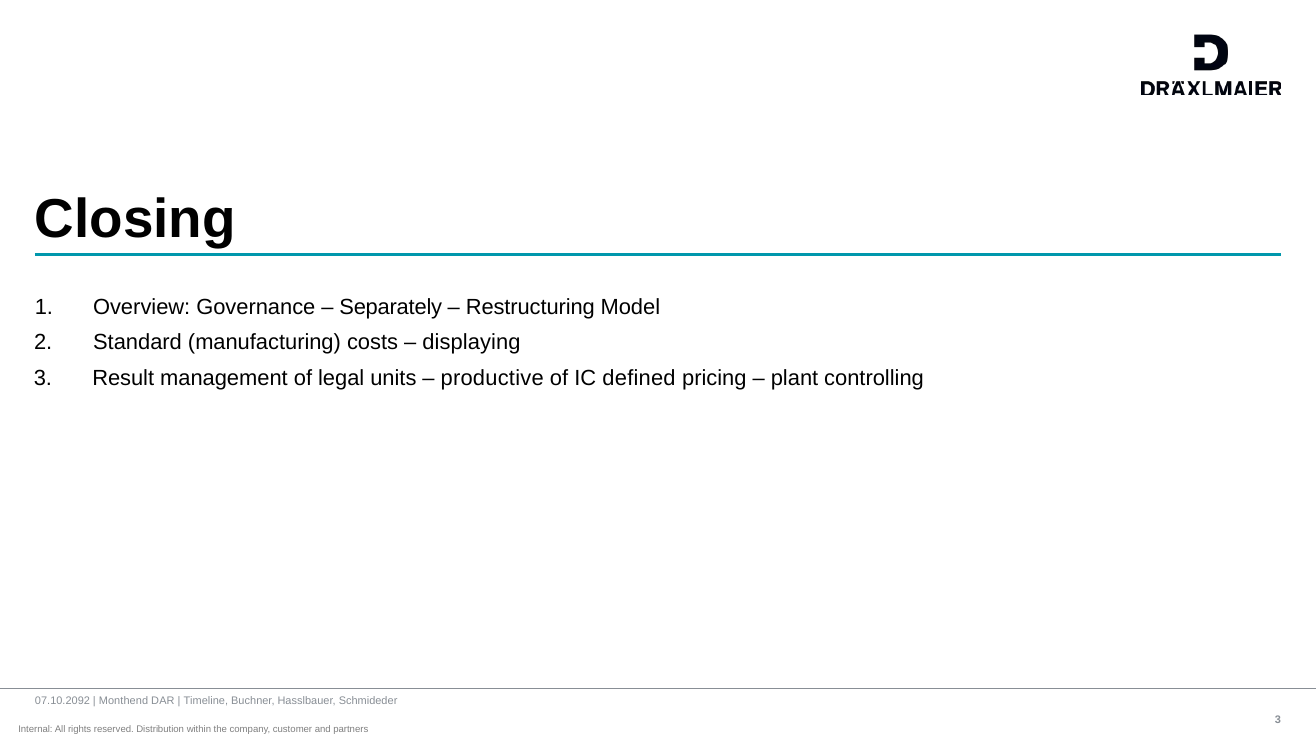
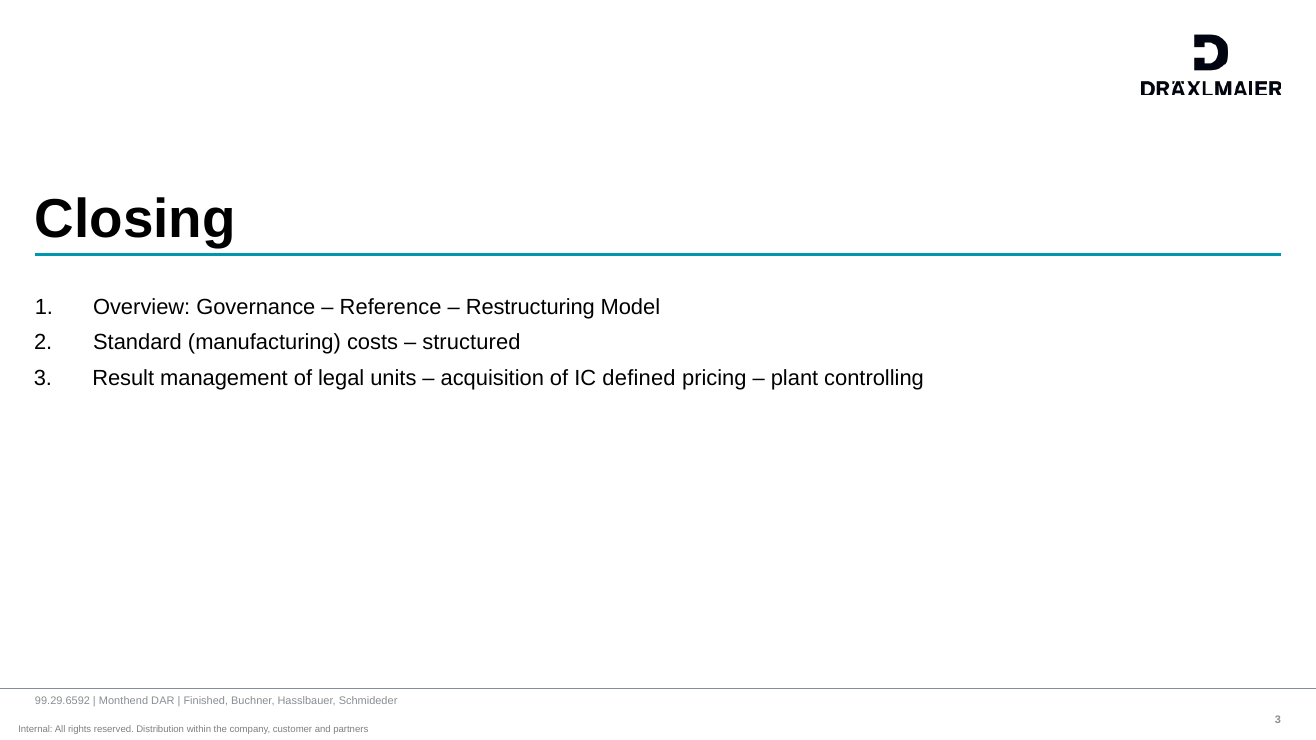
Separately: Separately -> Reference
displaying: displaying -> structured
productive: productive -> acquisition
07.10.2092: 07.10.2092 -> 99.29.6592
Timeline: Timeline -> Finished
